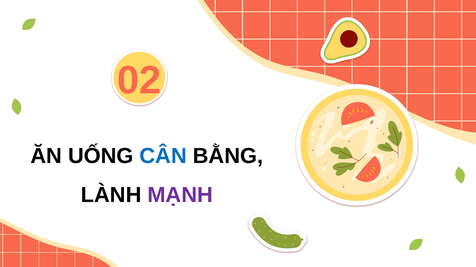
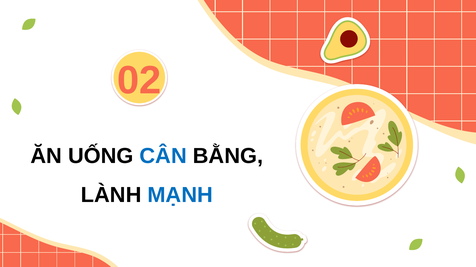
MẠNH colour: purple -> blue
